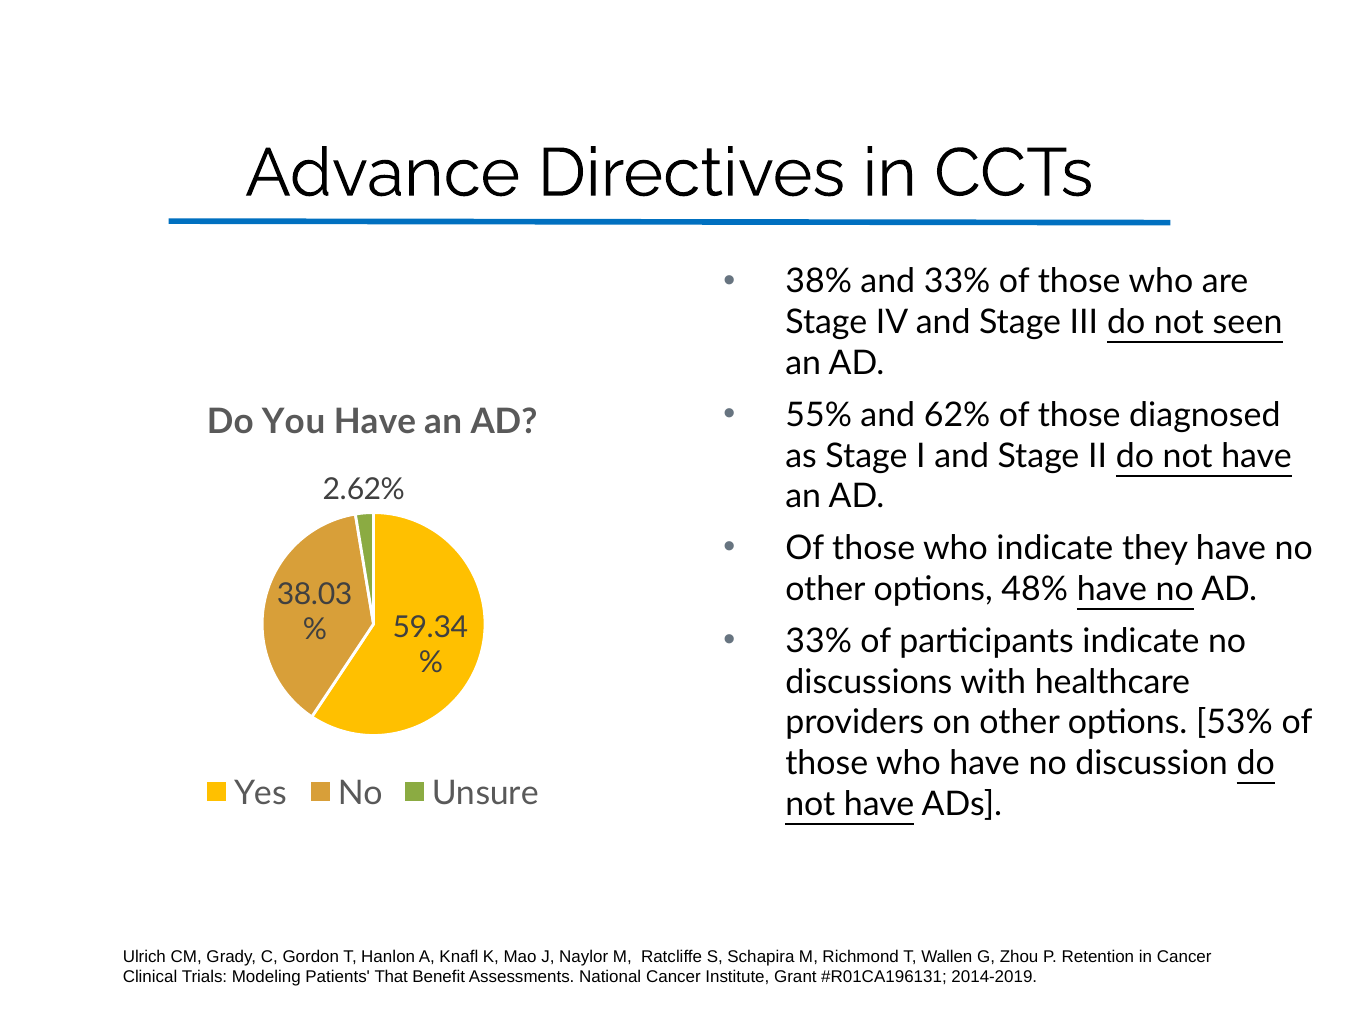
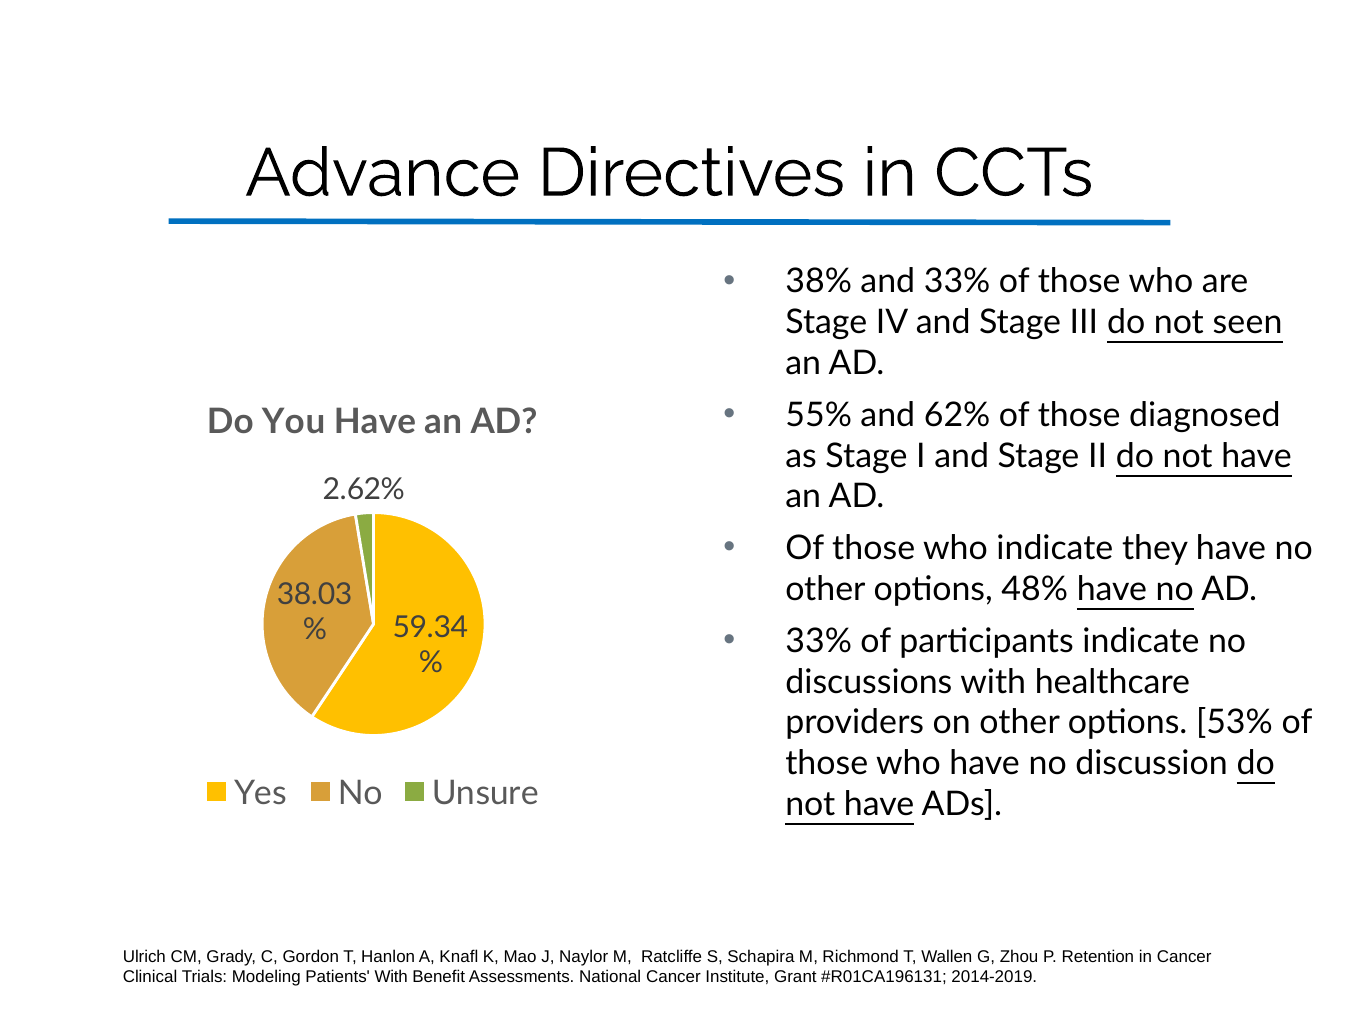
Patients That: That -> With
